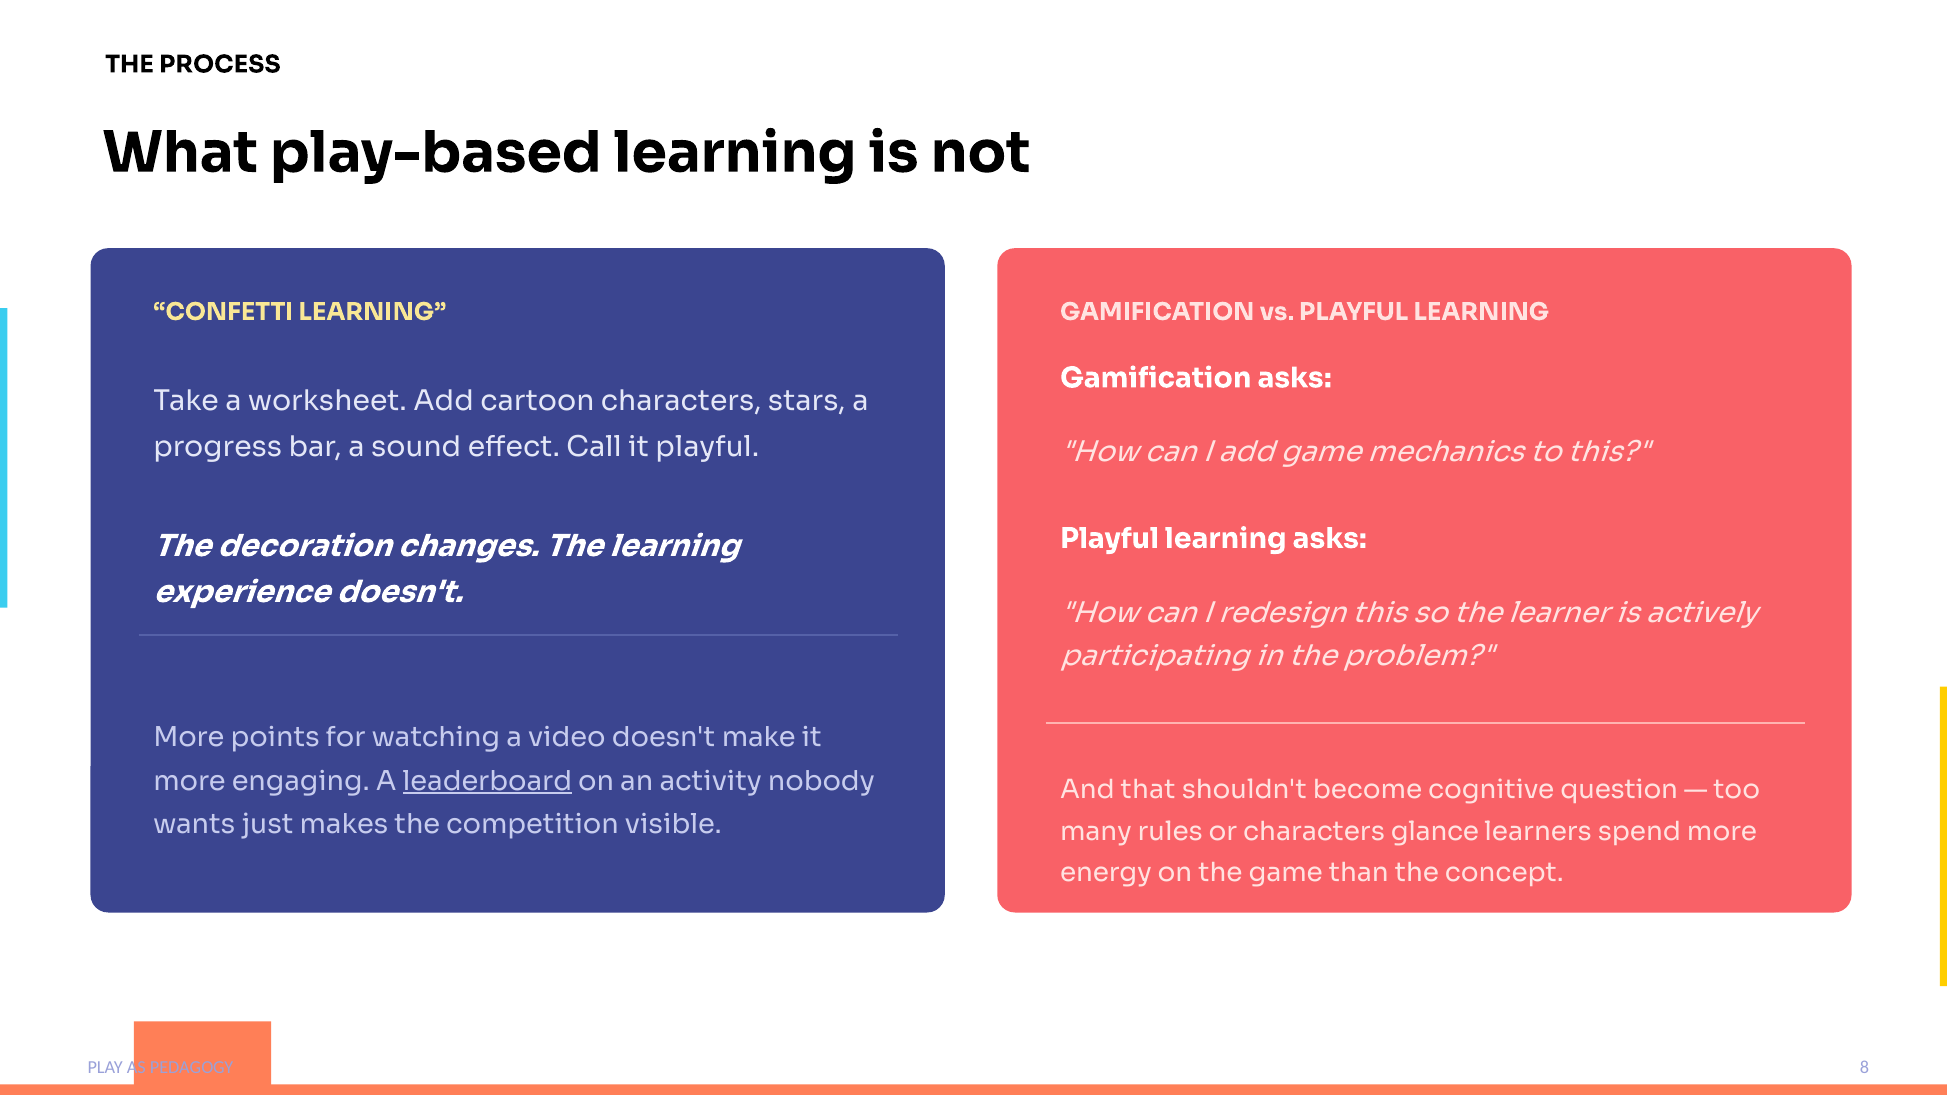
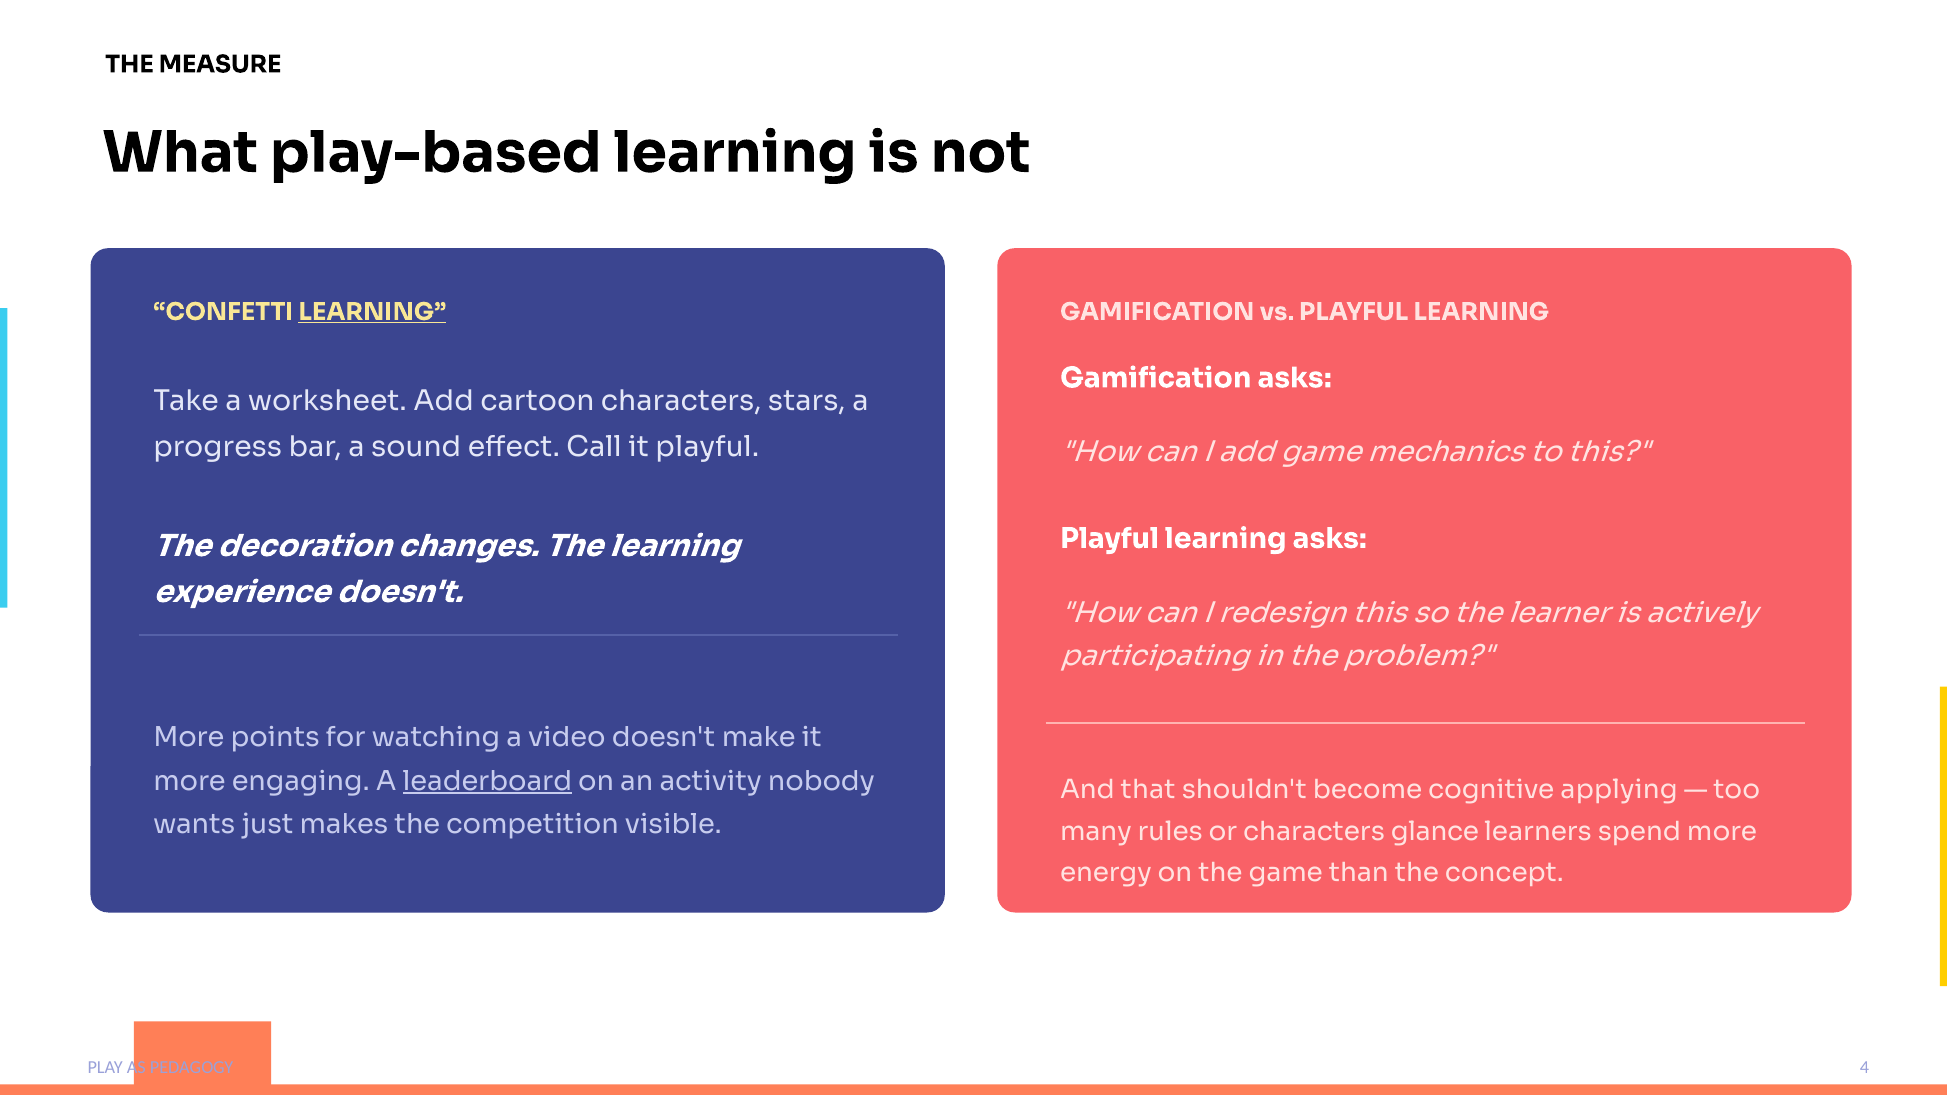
PROCESS: PROCESS -> MEASURE
LEARNING at (372, 312) underline: none -> present
question: question -> applying
8: 8 -> 4
